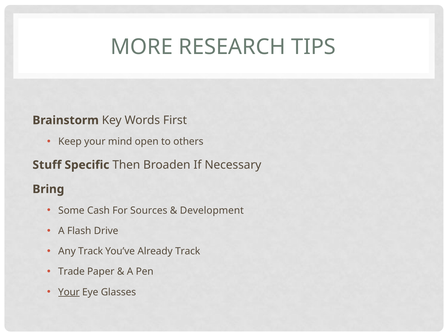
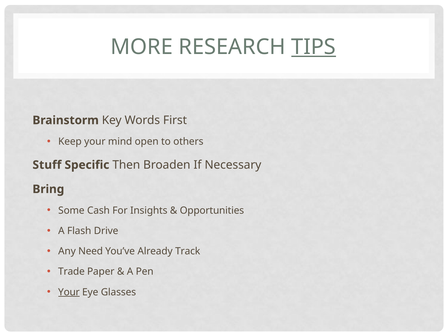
TIPS underline: none -> present
Sources: Sources -> Insights
Development: Development -> Opportunities
Any Track: Track -> Need
